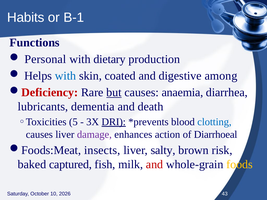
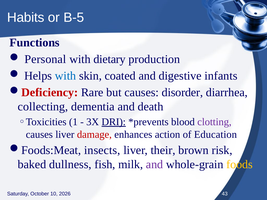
B-1: B-1 -> B-5
among: among -> infants
but underline: present -> none
anaemia: anaemia -> disorder
lubricants: lubricants -> collecting
5: 5 -> 1
clotting colour: blue -> purple
damage colour: purple -> red
Diarrhoeal: Diarrhoeal -> Education
salty: salty -> their
captured: captured -> dullness
and at (155, 165) colour: red -> purple
